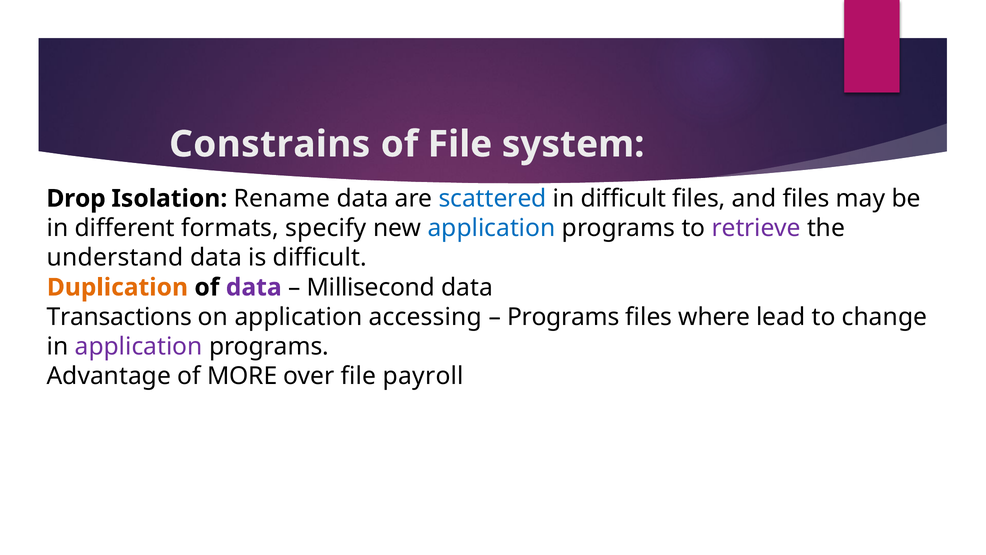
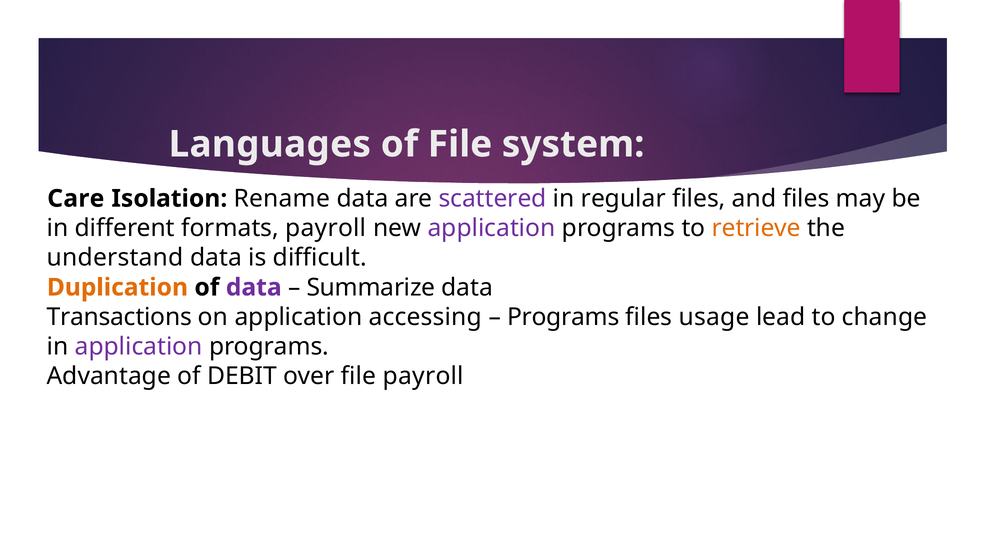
Constrains: Constrains -> Languages
Drop: Drop -> Care
scattered colour: blue -> purple
in difficult: difficult -> regular
formats specify: specify -> payroll
application at (492, 228) colour: blue -> purple
retrieve colour: purple -> orange
Millisecond: Millisecond -> Summarize
where: where -> usage
MORE: MORE -> DEBIT
